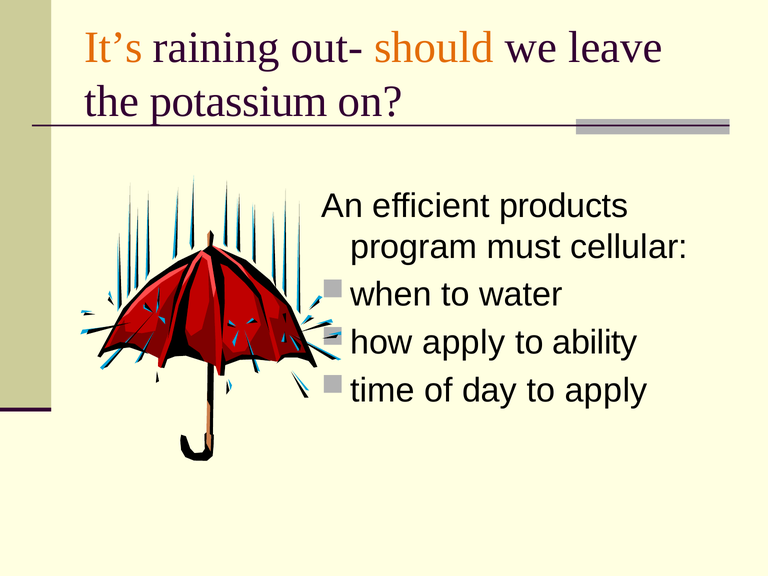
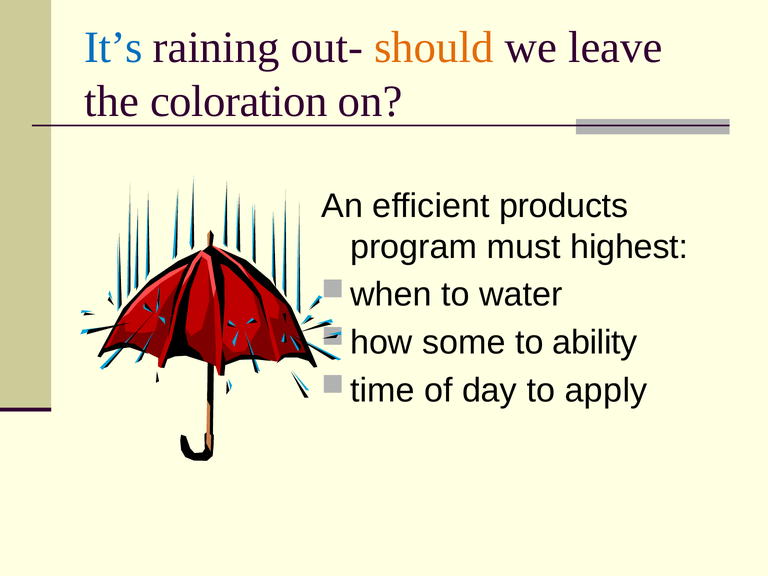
It’s colour: orange -> blue
potassium: potassium -> coloration
cellular: cellular -> highest
apply at (464, 342): apply -> some
